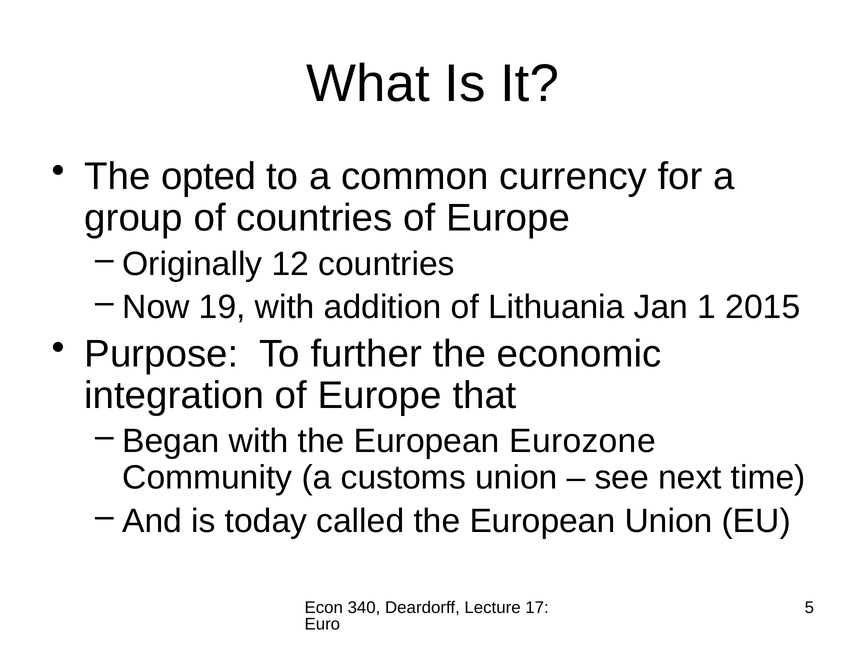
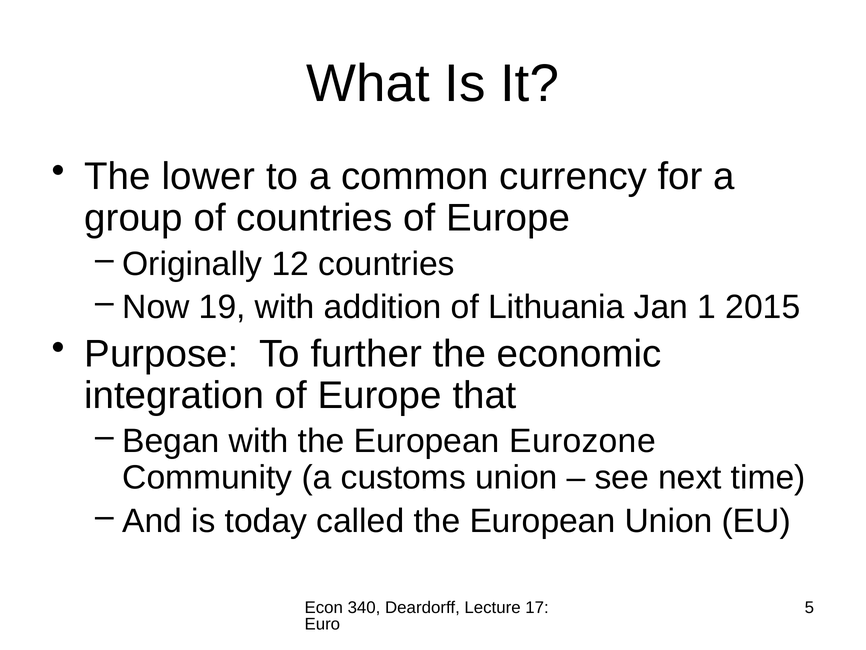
opted: opted -> lower
